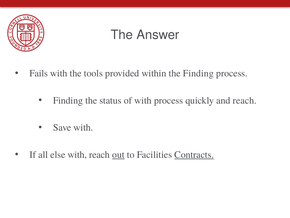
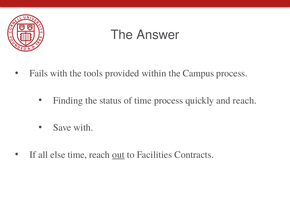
the Finding: Finding -> Campus
of with: with -> time
else with: with -> time
Contracts underline: present -> none
